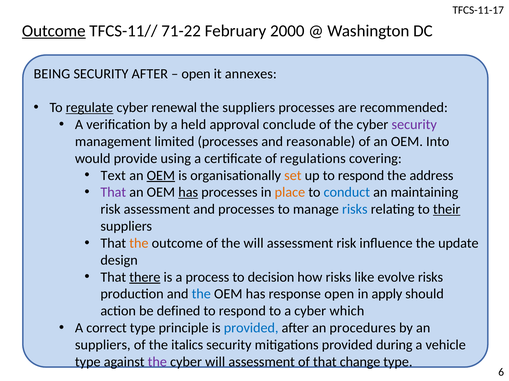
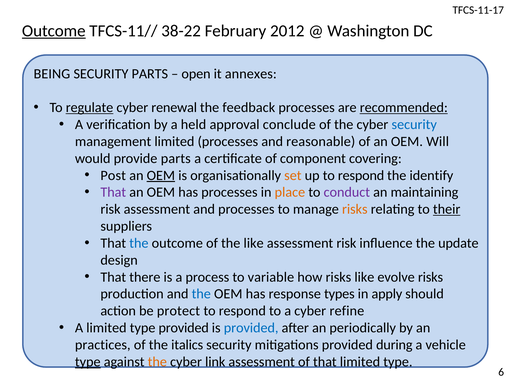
71-22: 71-22 -> 38-22
2000: 2000 -> 2012
SECURITY AFTER: AFTER -> PARTS
the suppliers: suppliers -> feedback
recommended underline: none -> present
security at (414, 125) colour: purple -> blue
Into: Into -> Will
provide using: using -> parts
regulations: regulations -> component
Text: Text -> Post
address: address -> identify
has at (188, 193) underline: present -> none
conduct colour: blue -> purple
risks at (355, 210) colour: blue -> orange
the at (139, 244) colour: orange -> blue
the will: will -> like
there underline: present -> none
decision: decision -> variable
response open: open -> types
defined: defined -> protect
which: which -> refine
A correct: correct -> limited
type principle: principle -> provided
procedures: procedures -> periodically
suppliers at (103, 345): suppliers -> practices
type at (88, 362) underline: none -> present
the at (157, 362) colour: purple -> orange
cyber will: will -> link
that change: change -> limited
